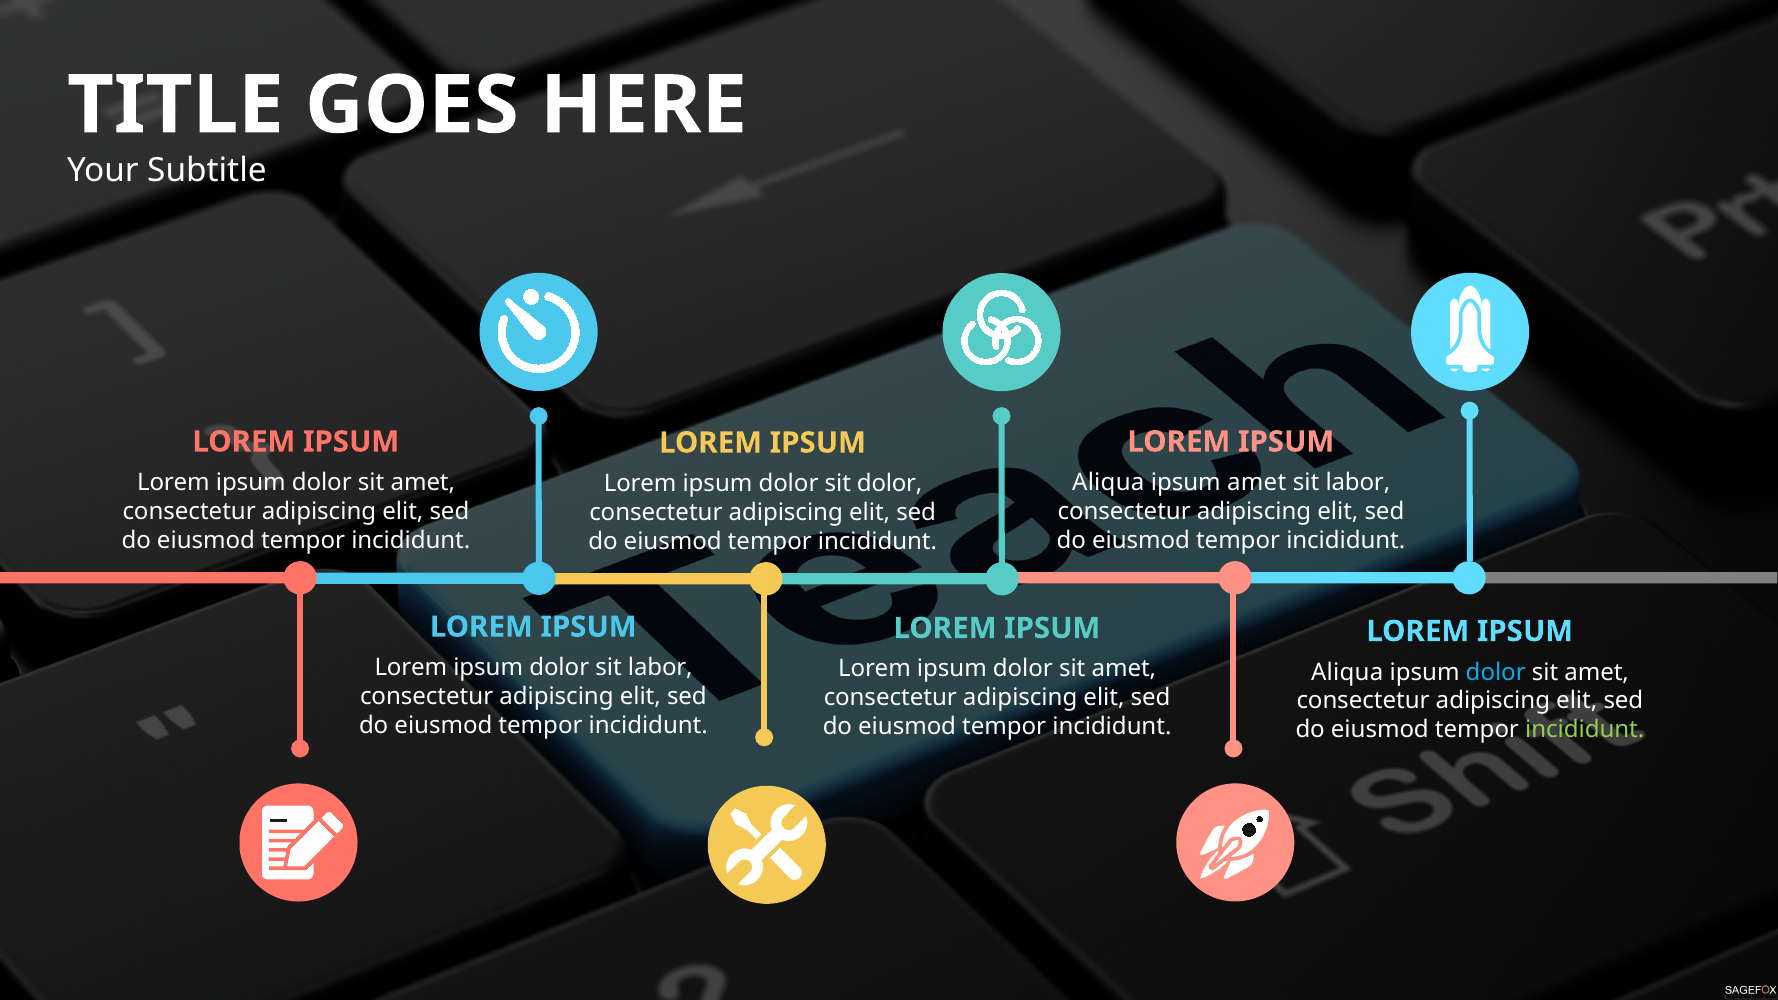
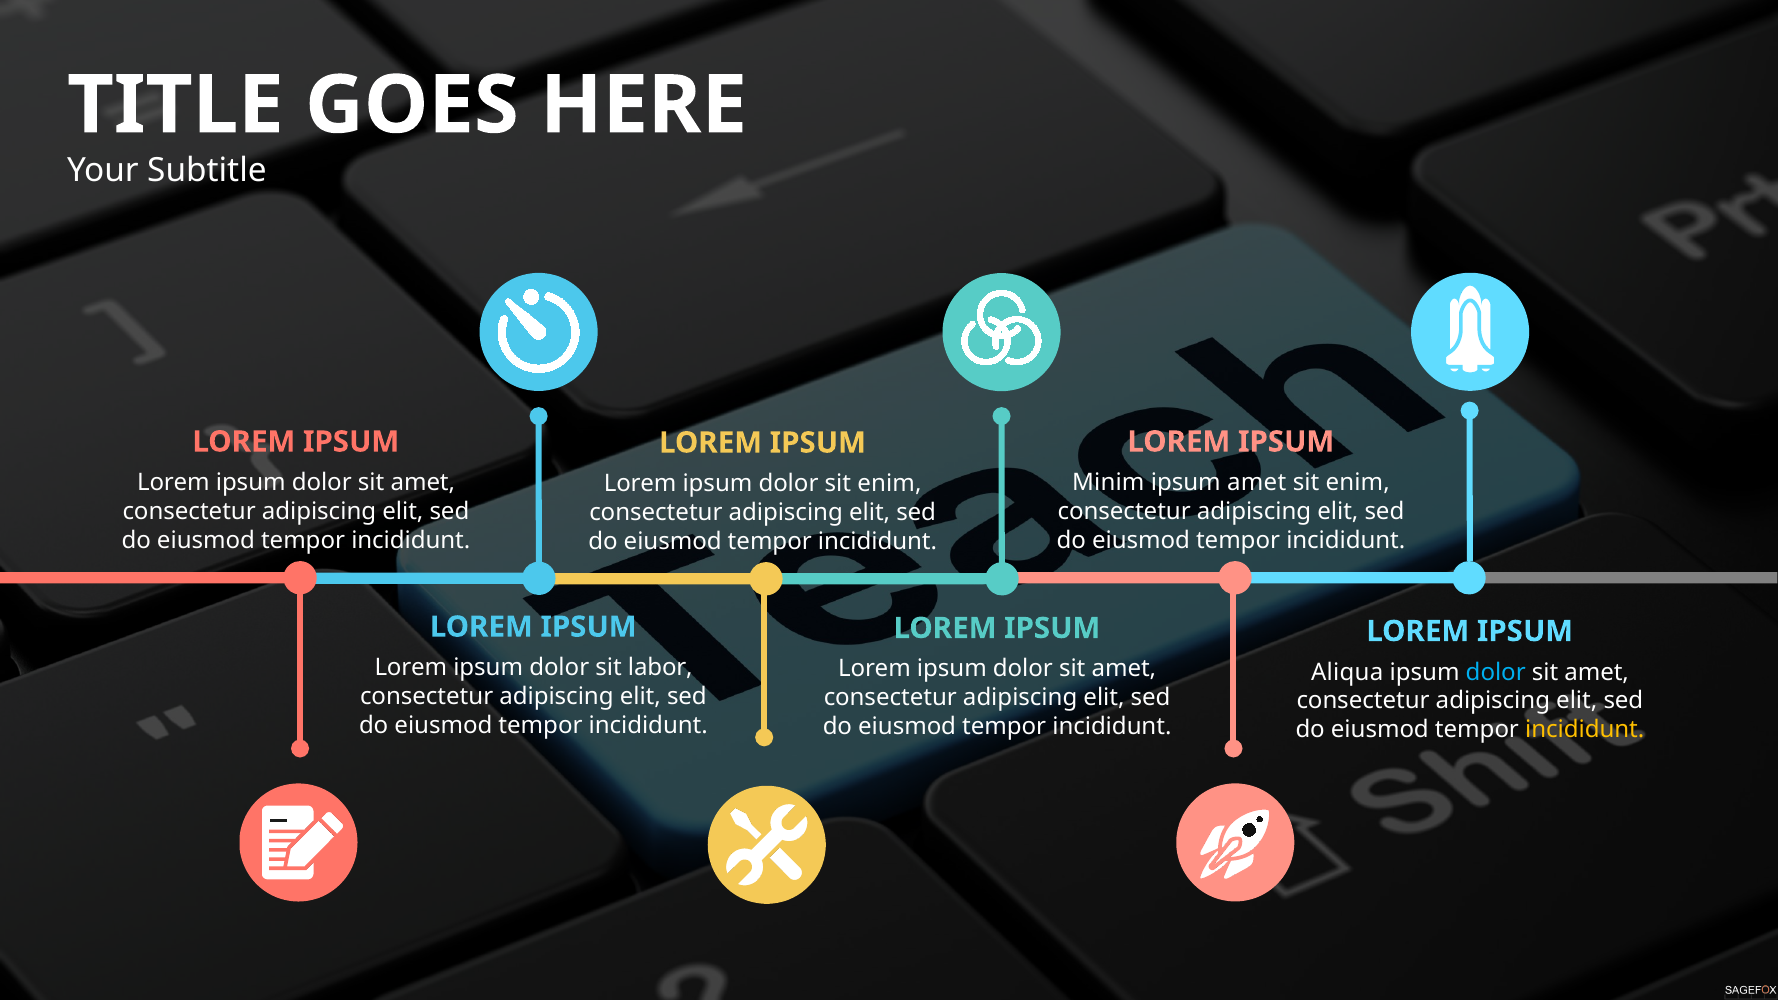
Aliqua at (1108, 483): Aliqua -> Minim
labor at (1358, 483): labor -> enim
dolor sit dolor: dolor -> enim
incididunt at (1585, 730) colour: light green -> yellow
